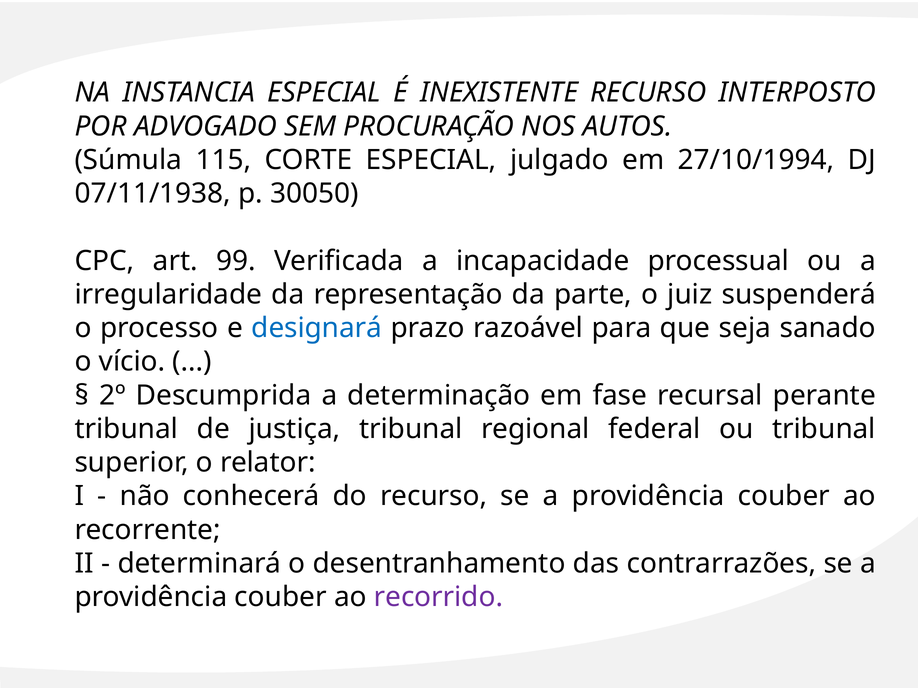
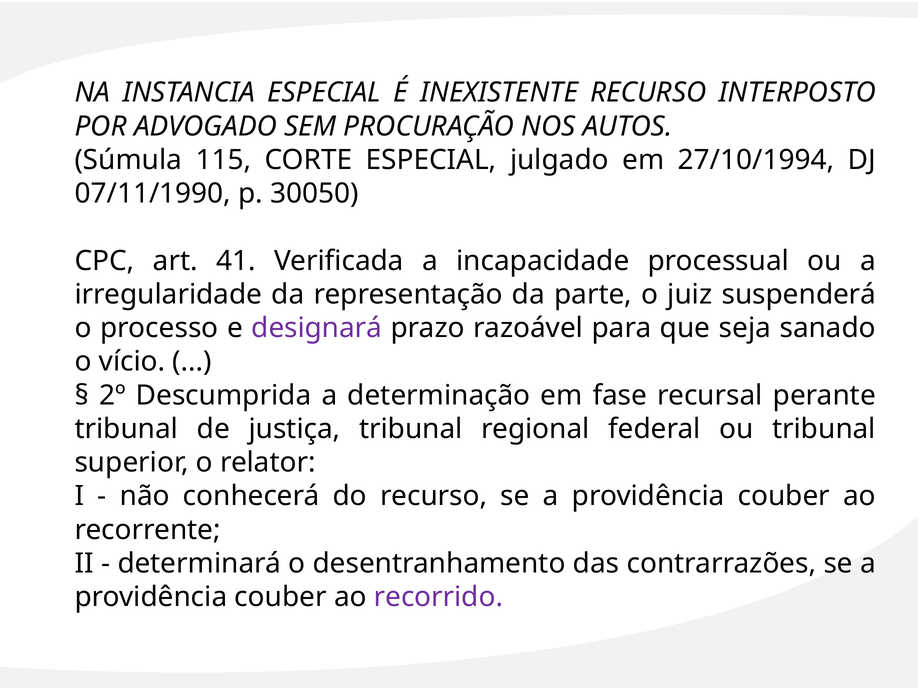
07/11/1938: 07/11/1938 -> 07/11/1990
99: 99 -> 41
designará colour: blue -> purple
